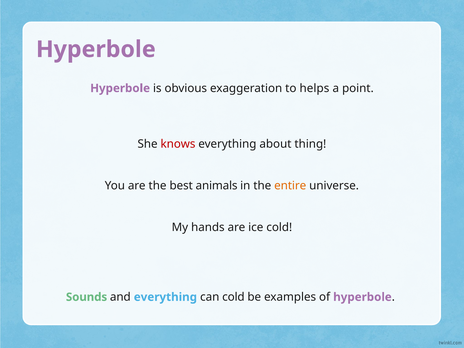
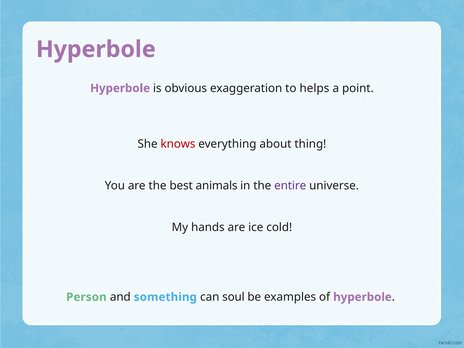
entire colour: orange -> purple
Sounds: Sounds -> Person
and everything: everything -> something
can cold: cold -> soul
